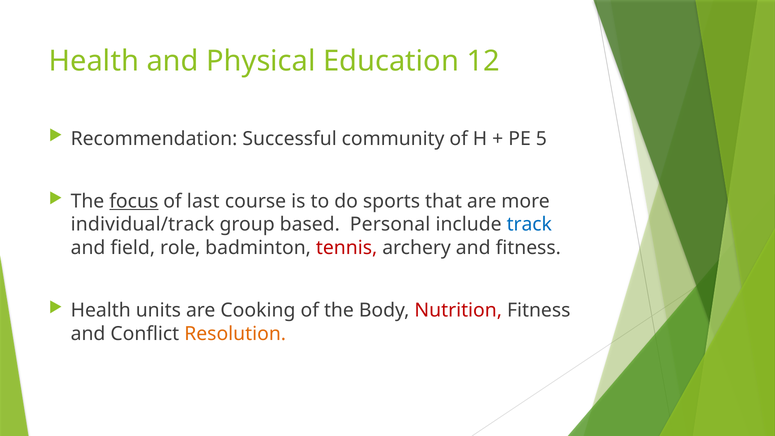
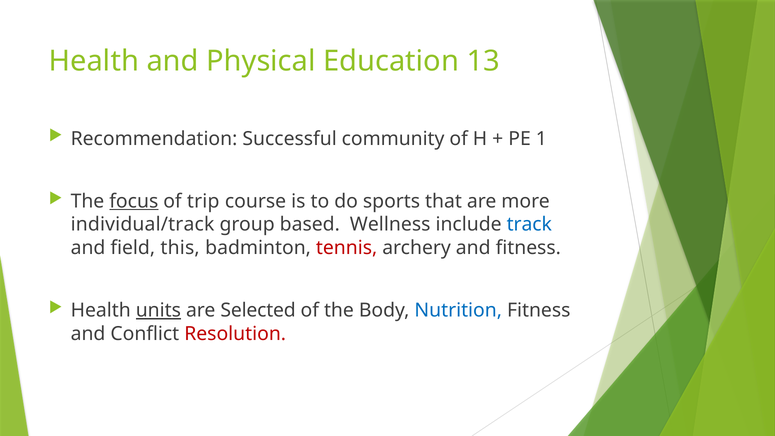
12: 12 -> 13
5: 5 -> 1
last: last -> trip
Personal: Personal -> Wellness
role: role -> this
units underline: none -> present
Cooking: Cooking -> Selected
Nutrition colour: red -> blue
Resolution colour: orange -> red
